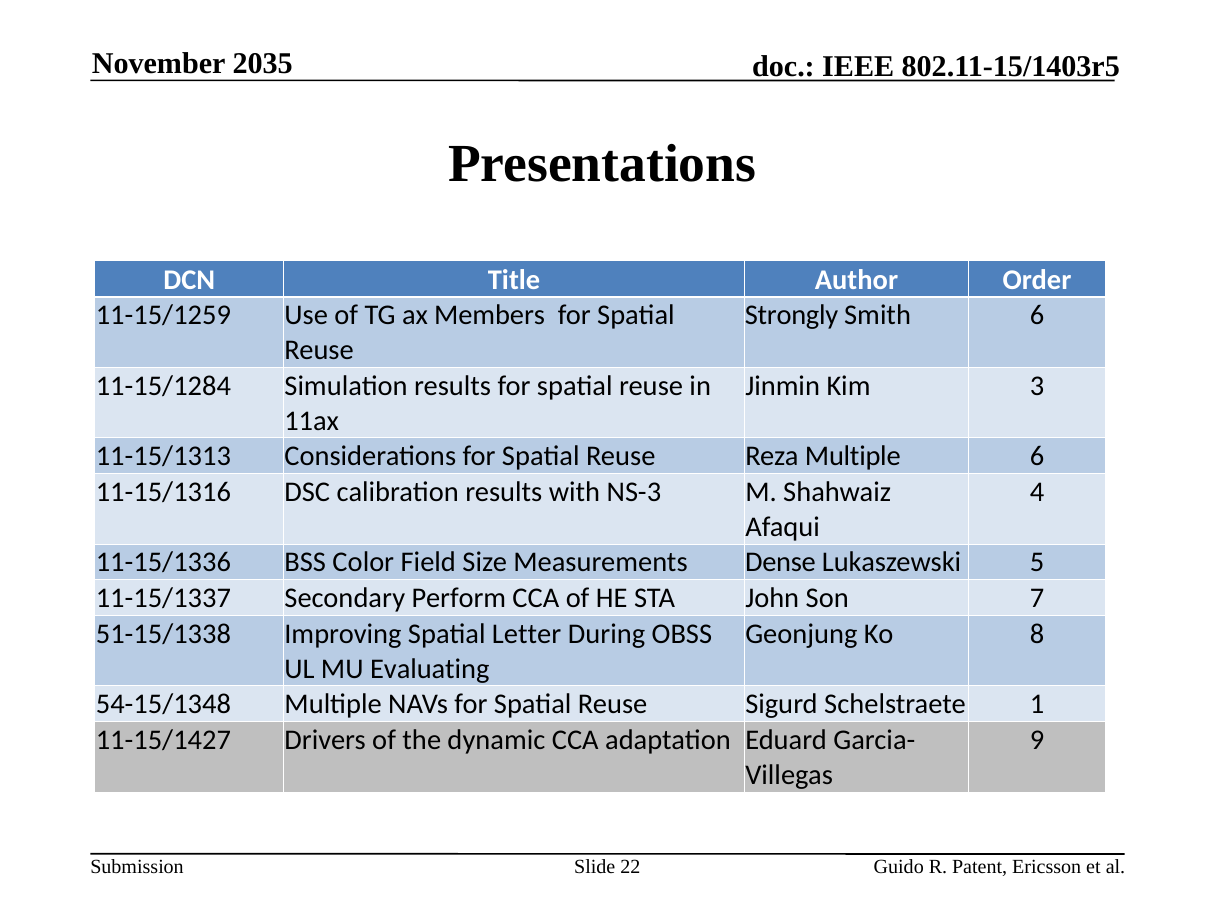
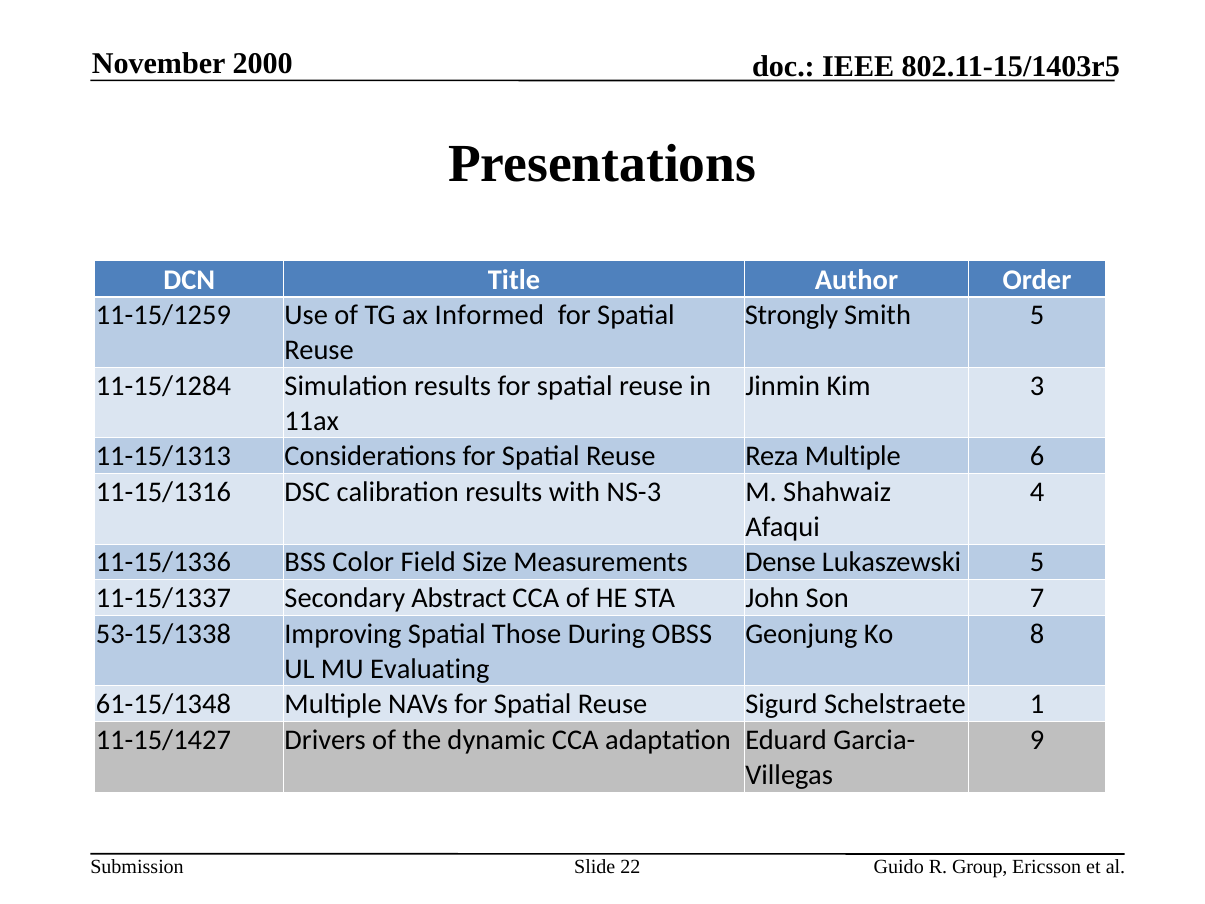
2035: 2035 -> 2000
Members: Members -> Informed
Smith 6: 6 -> 5
Perform: Perform -> Abstract
51-15/1338: 51-15/1338 -> 53-15/1338
Letter: Letter -> Those
54-15/1348: 54-15/1348 -> 61-15/1348
Patent: Patent -> Group
